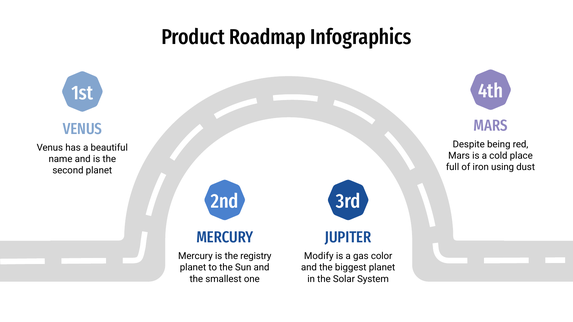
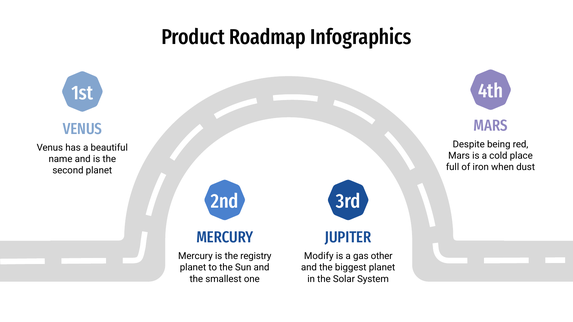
using: using -> when
color: color -> other
